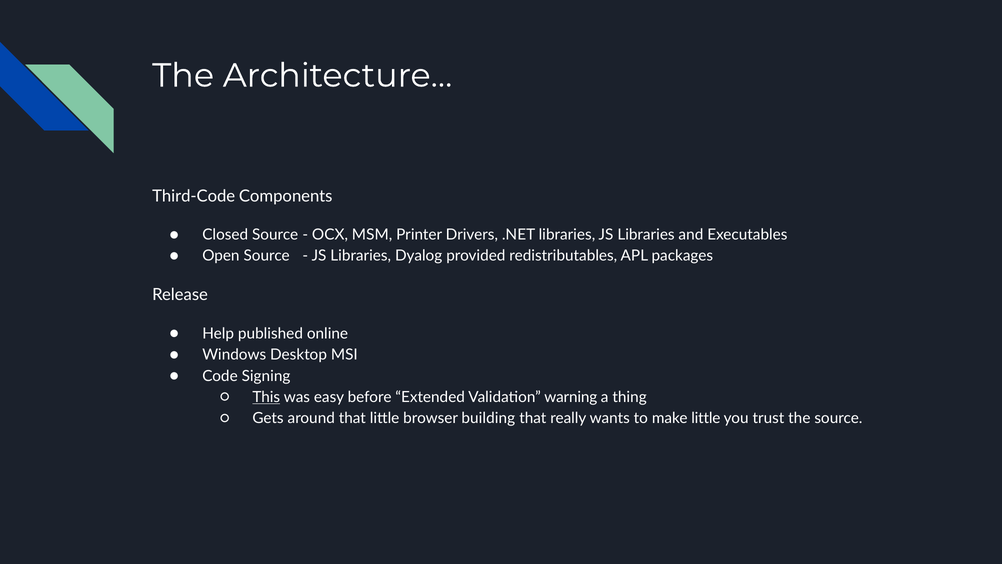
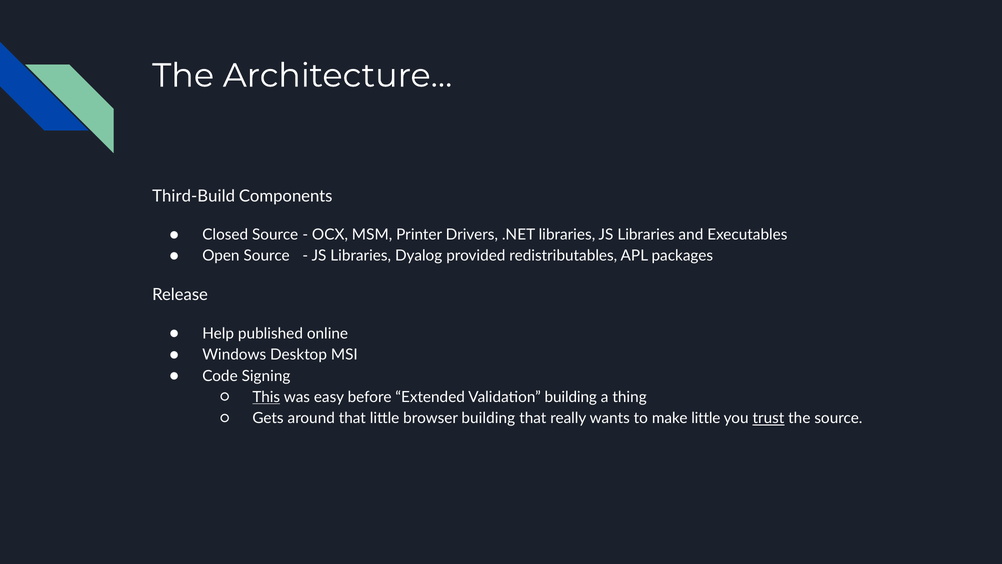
Third-Code: Third-Code -> Third-Build
Validation warning: warning -> building
trust underline: none -> present
